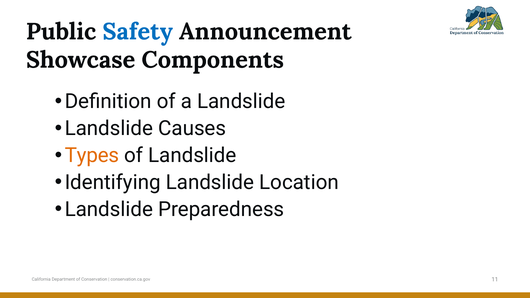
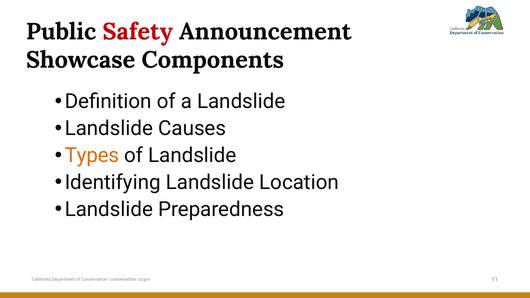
Safety colour: blue -> red
